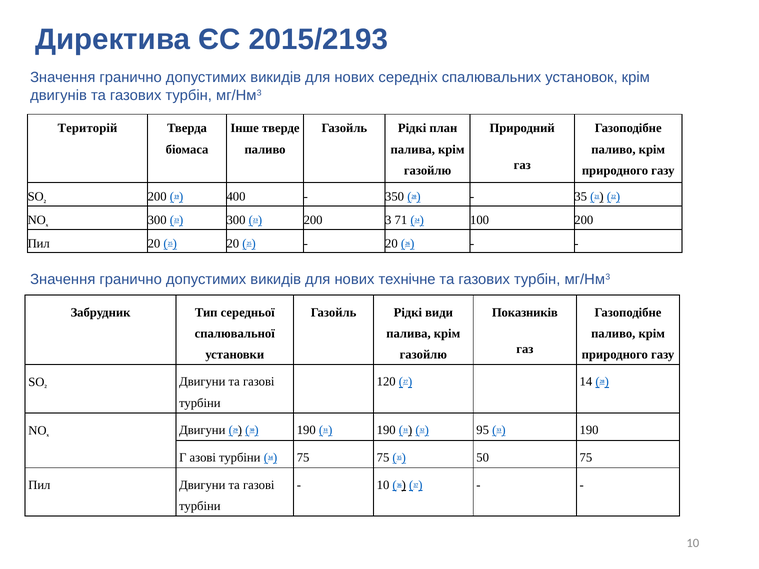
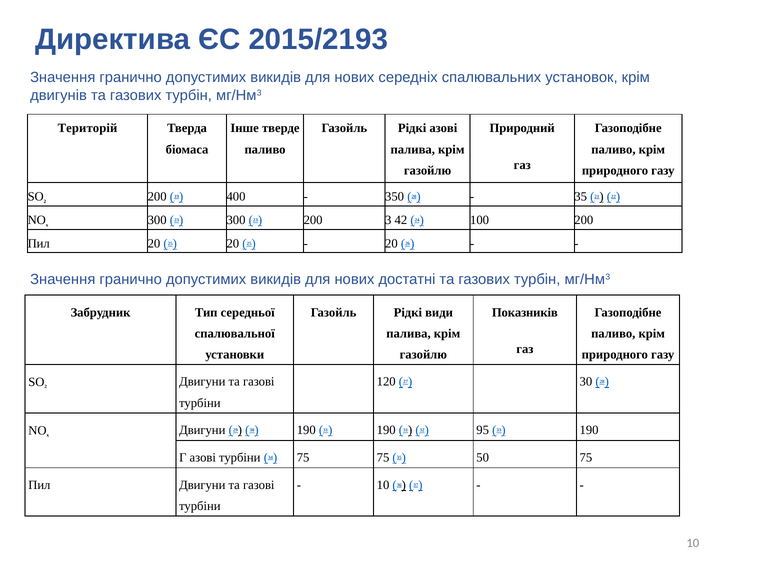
Рідкі план: план -> азові
71: 71 -> 42
технічне: технічне -> достатні
14 at (586, 382): 14 -> 30
